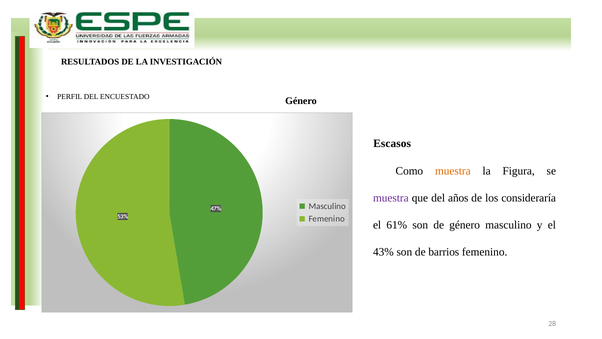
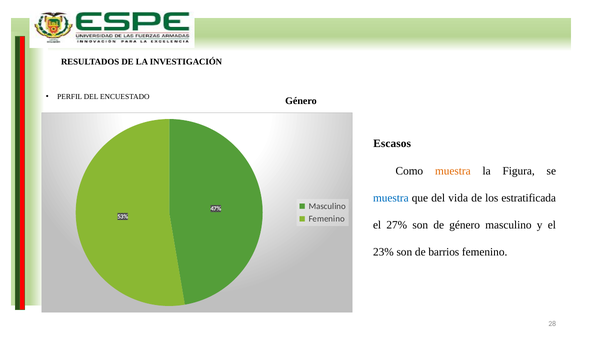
muestra at (391, 198) colour: purple -> blue
años: años -> vida
consideraría: consideraría -> estratificada
61%: 61% -> 27%
43%: 43% -> 23%
